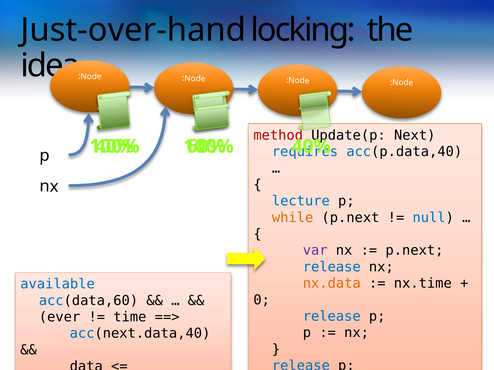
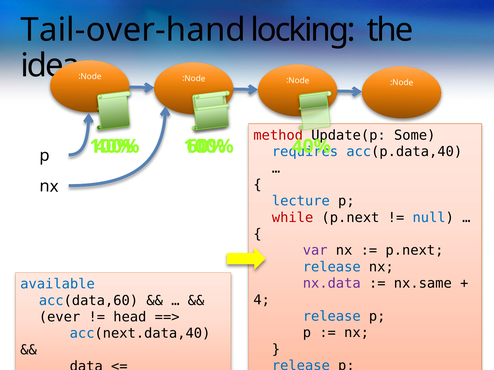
Just-over-hand: Just-over-hand -> Tail-over-hand
Next: Next -> Some
while colour: orange -> red
nx.data colour: orange -> purple
nx.time: nx.time -> nx.same
0: 0 -> 4
time: time -> head
